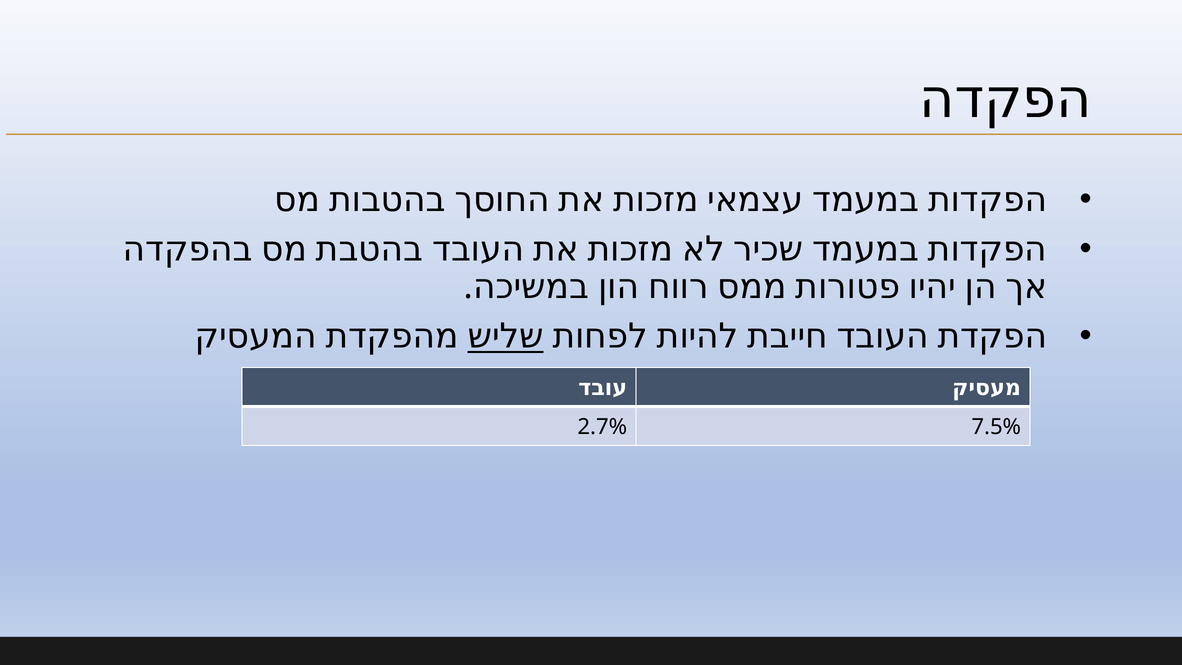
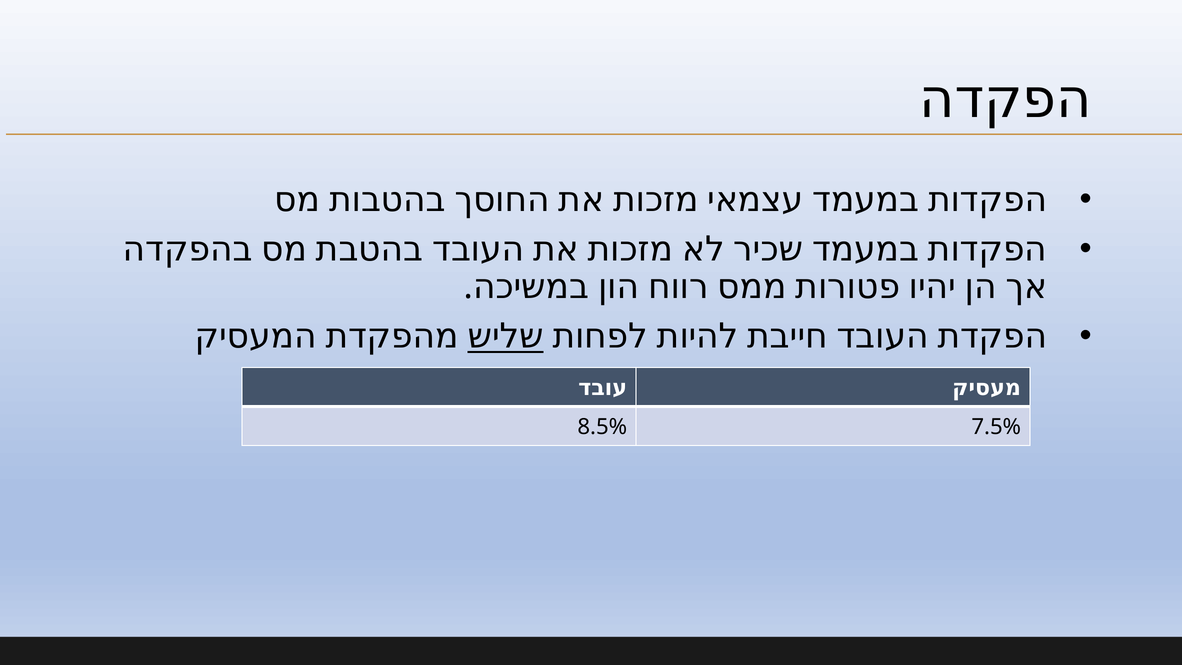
2.7%: 2.7% -> 8.5%
